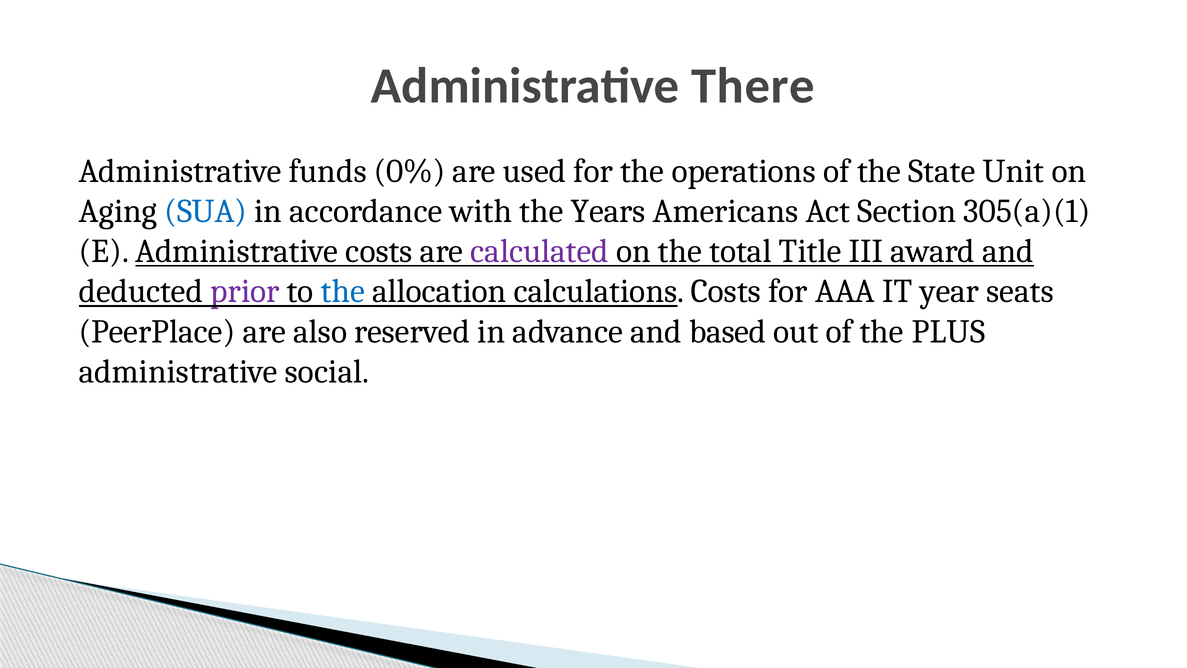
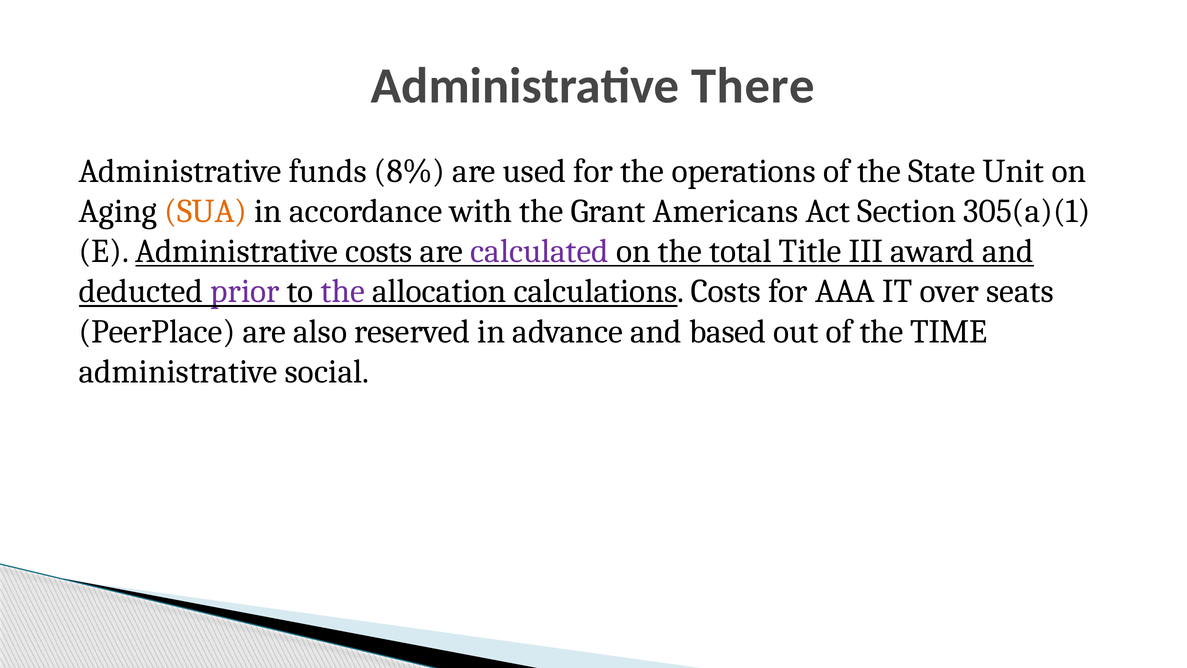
0%: 0% -> 8%
SUA colour: blue -> orange
Years: Years -> Grant
the at (343, 291) colour: blue -> purple
year: year -> over
PLUS: PLUS -> TIME
